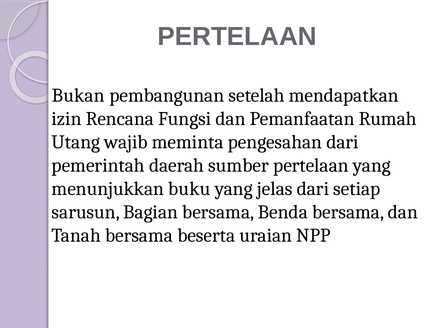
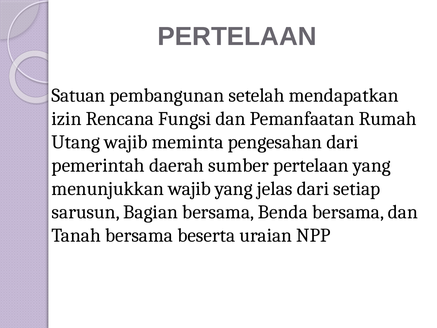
Bukan: Bukan -> Satuan
menunjukkan buku: buku -> wajib
